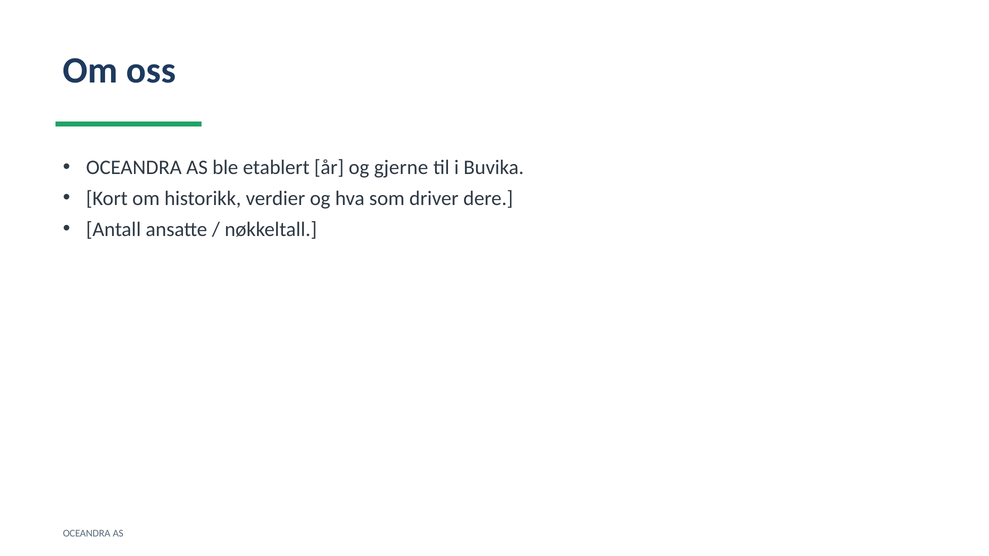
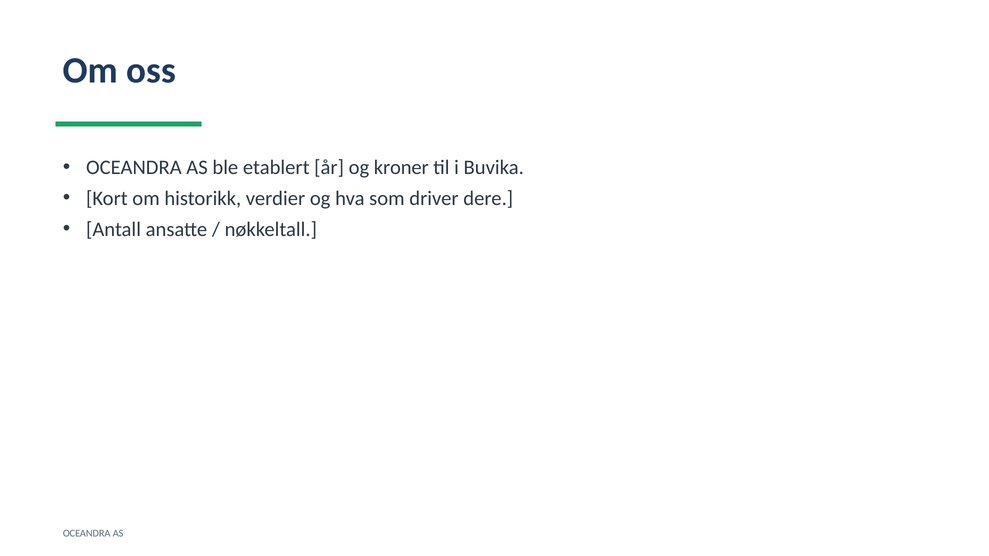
gjerne: gjerne -> kroner
